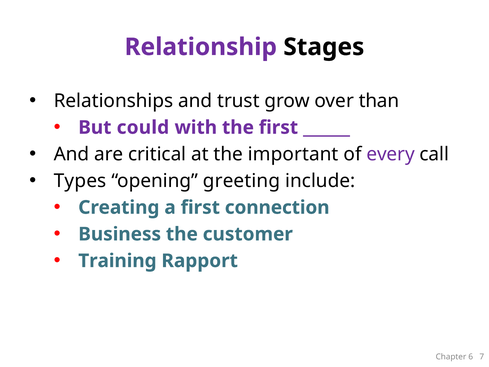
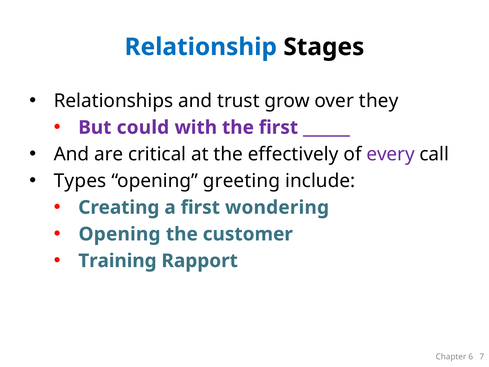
Relationship colour: purple -> blue
than: than -> they
important: important -> effectively
connection: connection -> wondering
Business at (120, 234): Business -> Opening
